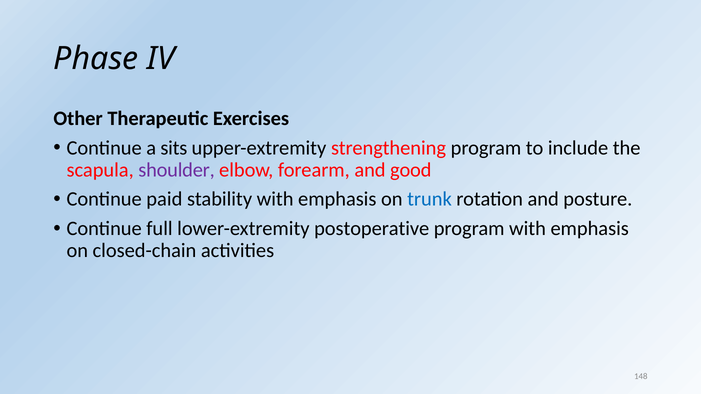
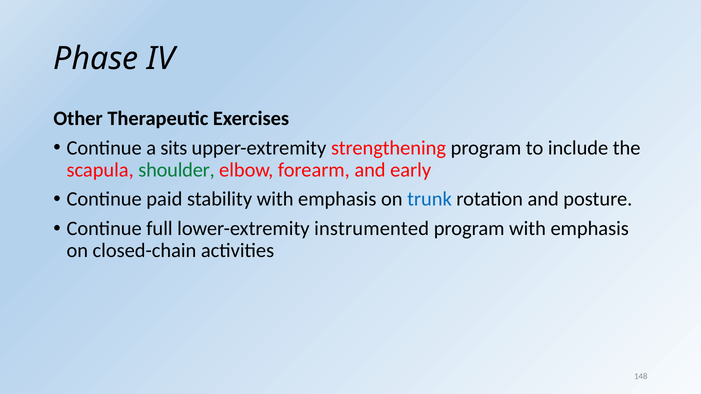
shoulder colour: purple -> green
good: good -> early
postoperative: postoperative -> instrumented
